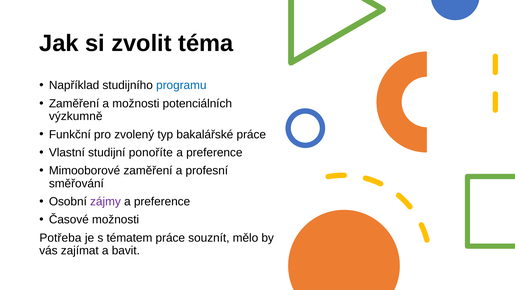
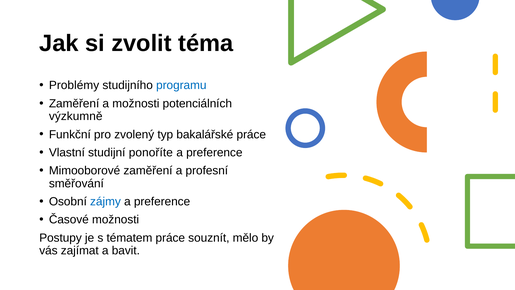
Například: Například -> Problémy
zájmy colour: purple -> blue
Potřeba: Potřeba -> Postupy
